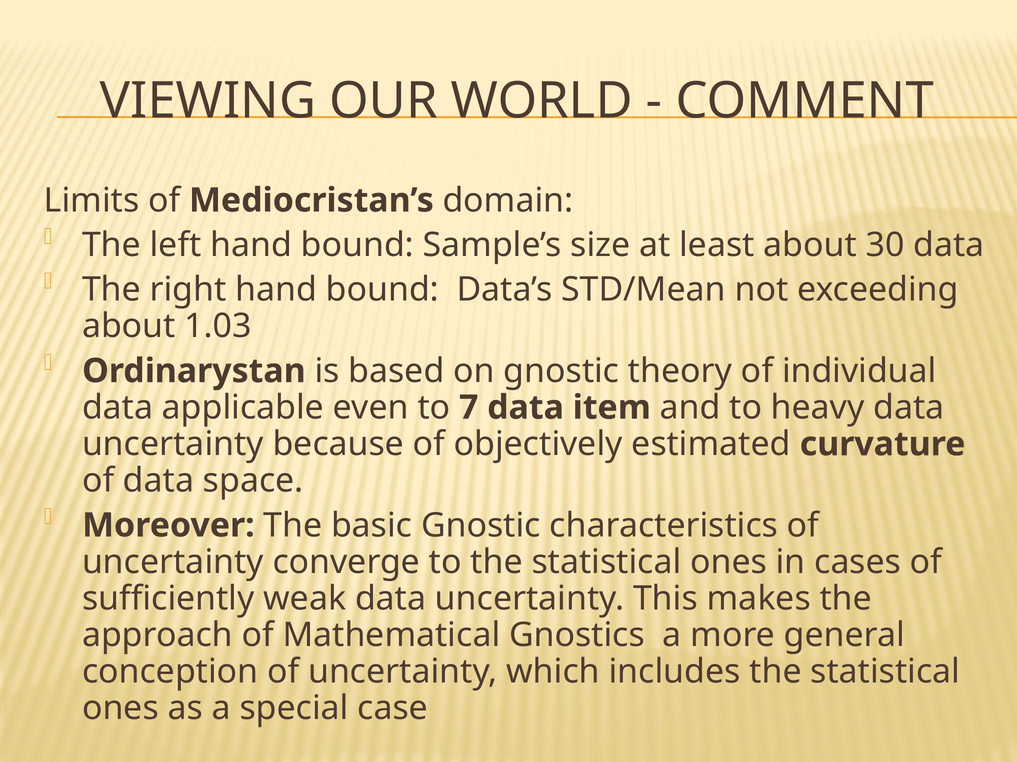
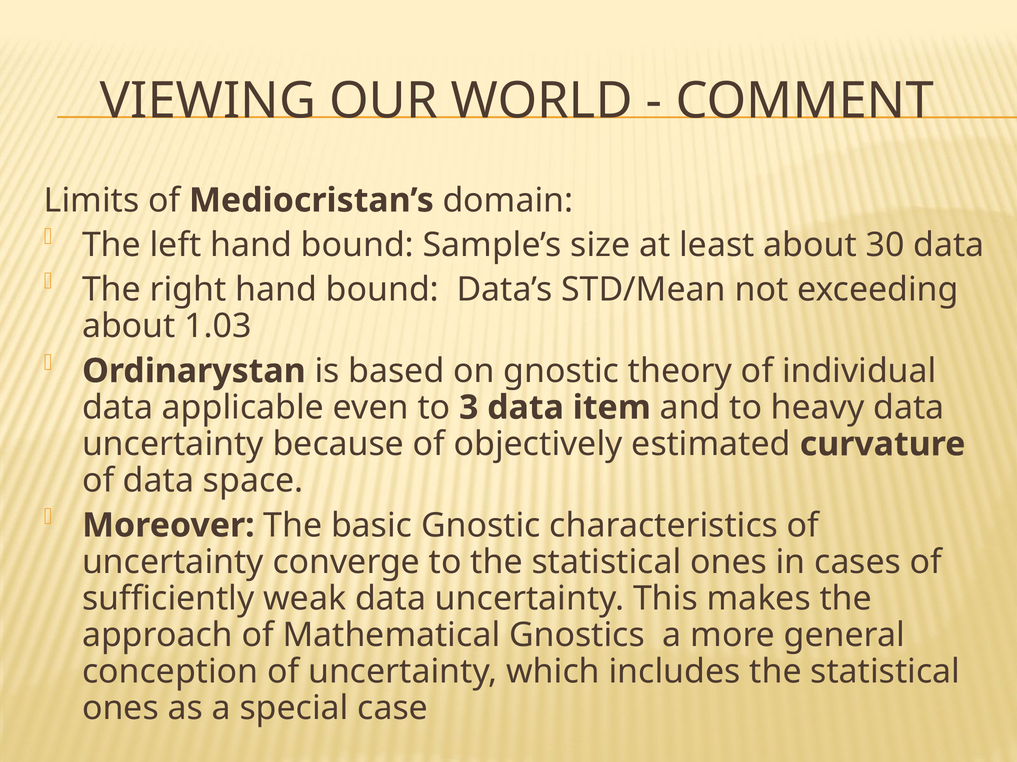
7: 7 -> 3
